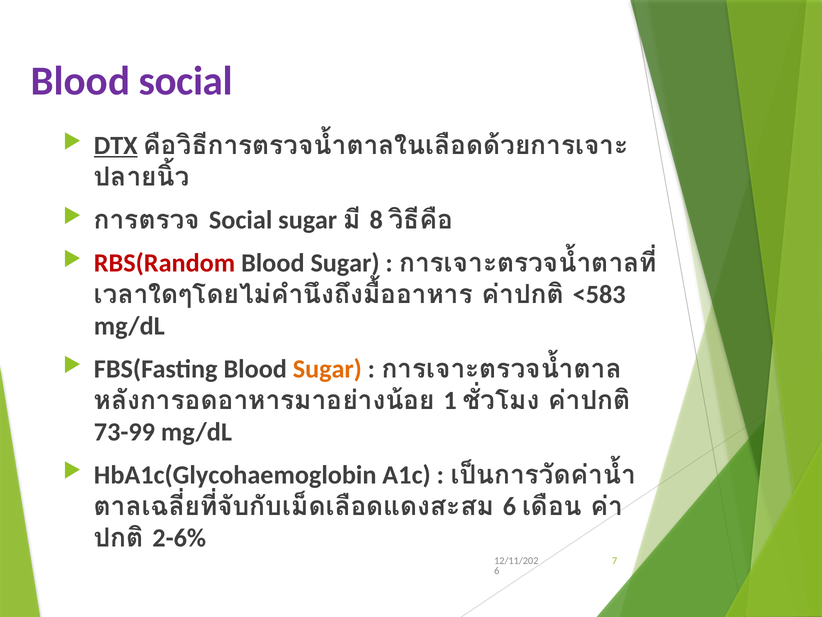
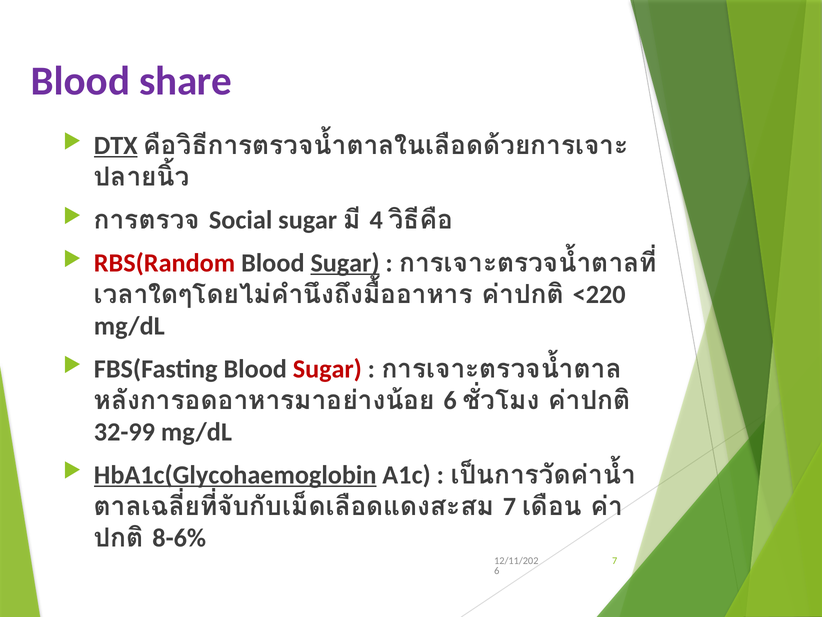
Blood social: social -> share
8: 8 -> 4
Sugar at (345, 263) underline: none -> present
<583: <583 -> <220
Sugar at (327, 369) colour: orange -> red
1 at (450, 400): 1 -> 6
73-99: 73-99 -> 32-99
HbA1c(Glycohaemoglobin underline: none -> present
6 at (509, 506): 6 -> 7
2-6%: 2-6% -> 8-6%
